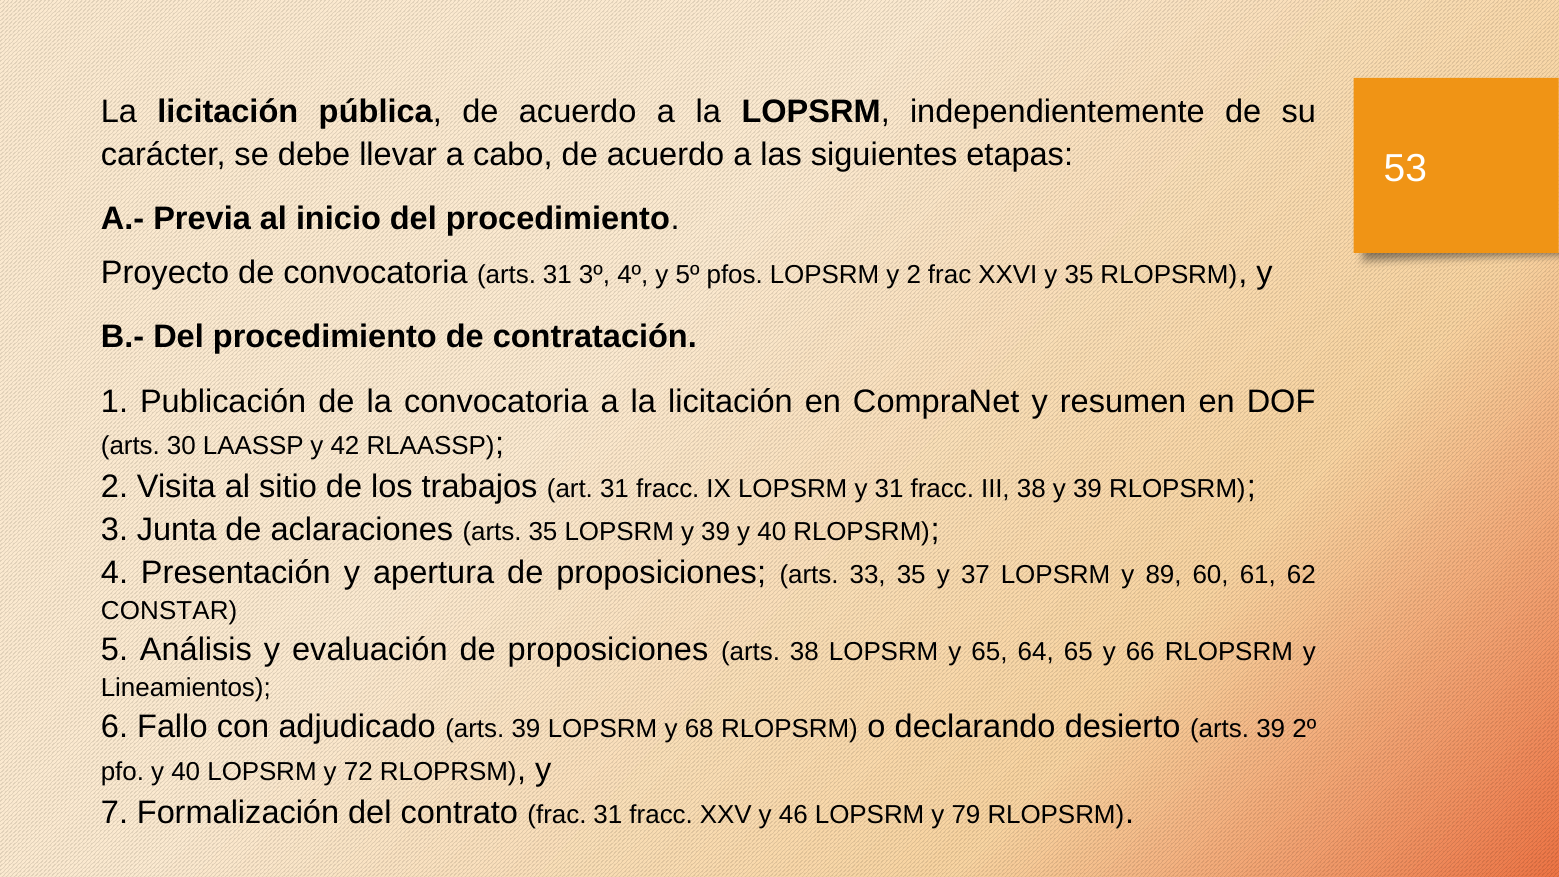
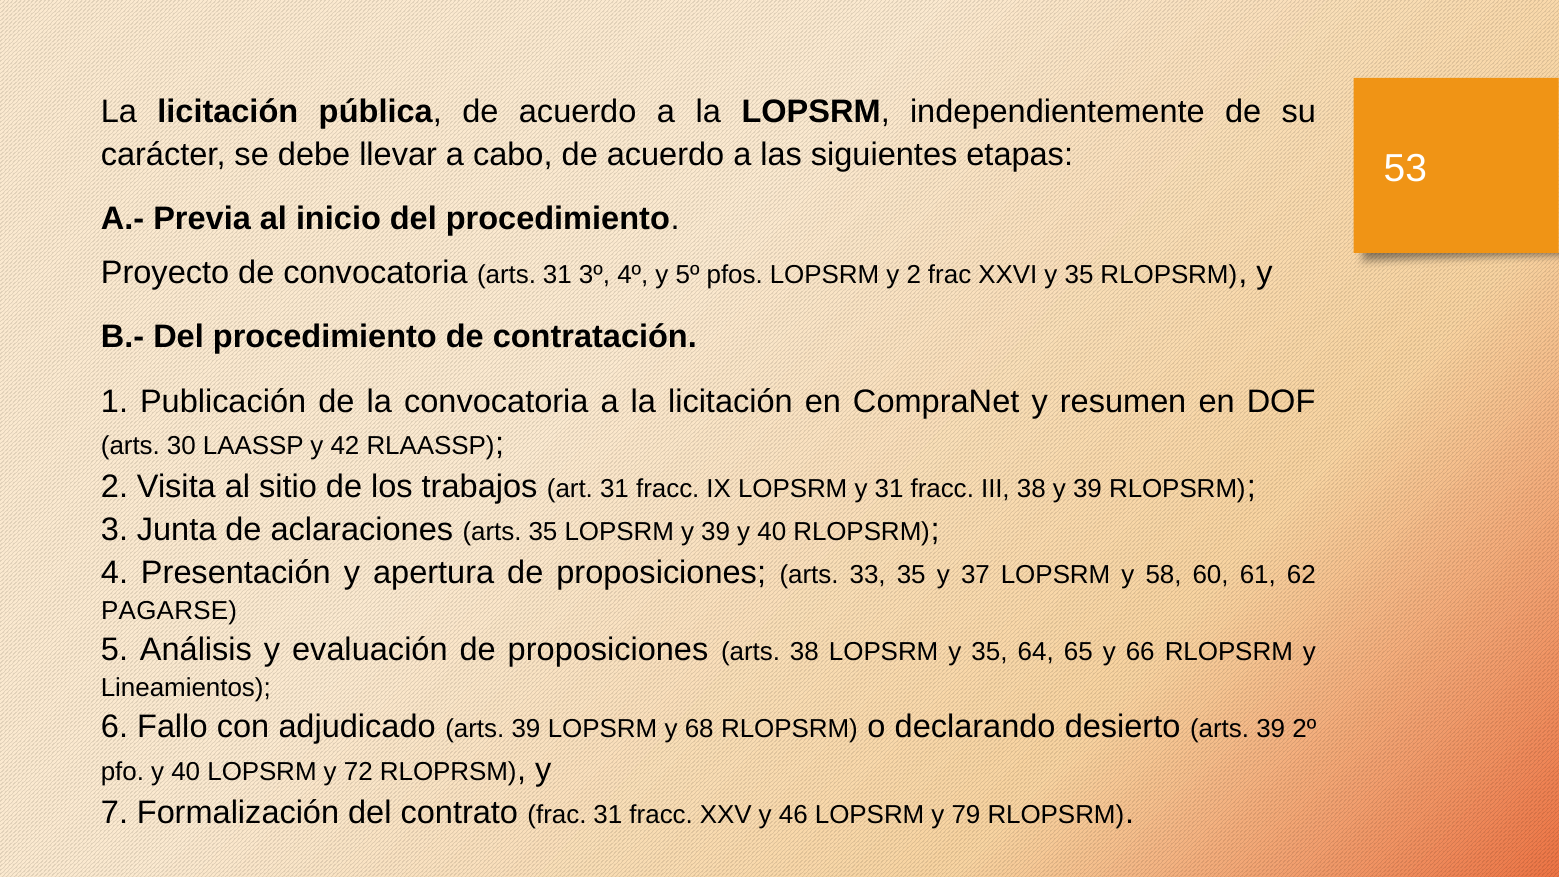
89: 89 -> 58
CONSTAR: CONSTAR -> PAGARSE
LOPSRM y 65: 65 -> 35
